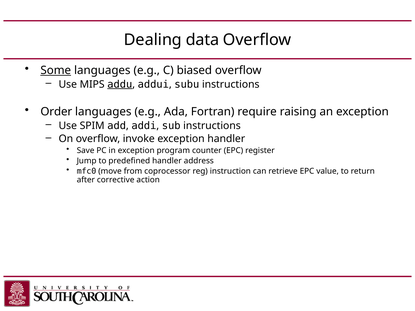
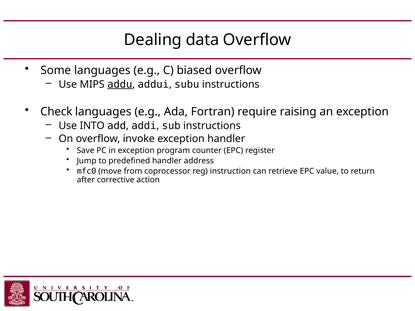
Some underline: present -> none
Order: Order -> Check
SPIM: SPIM -> INTO
